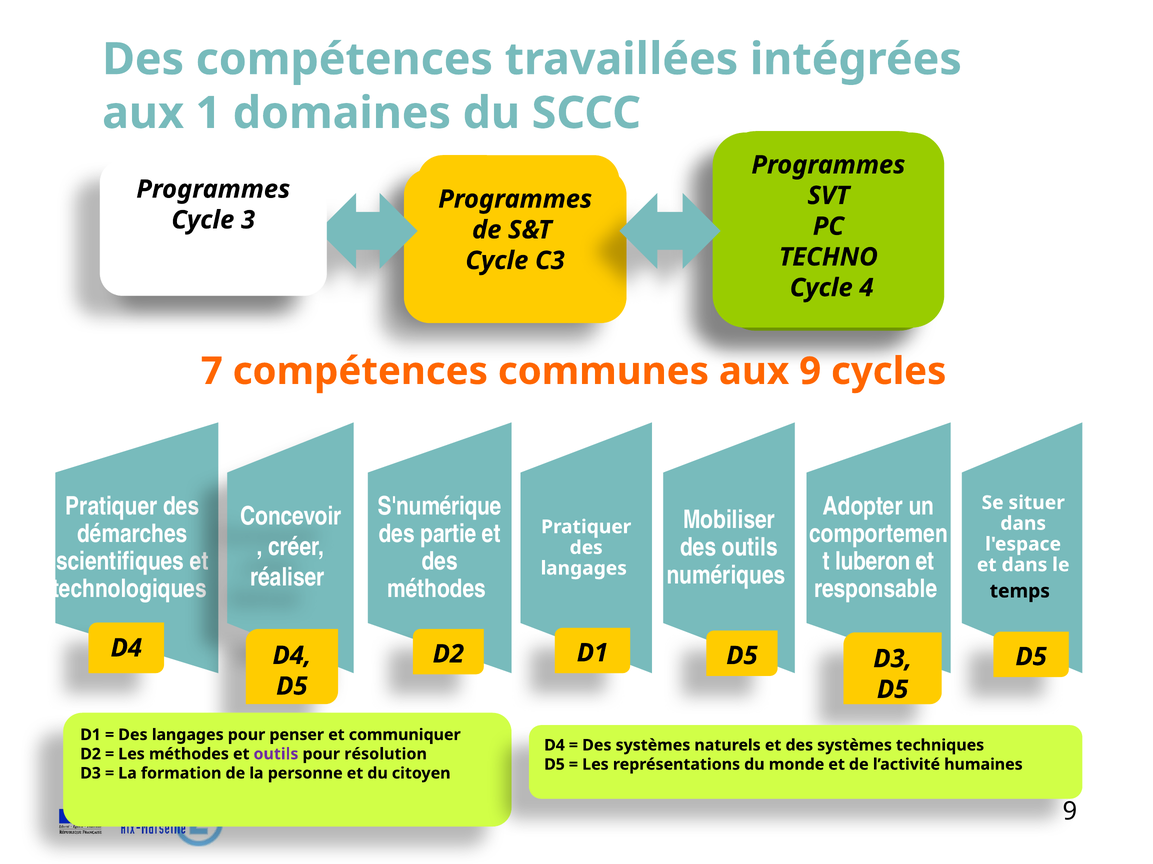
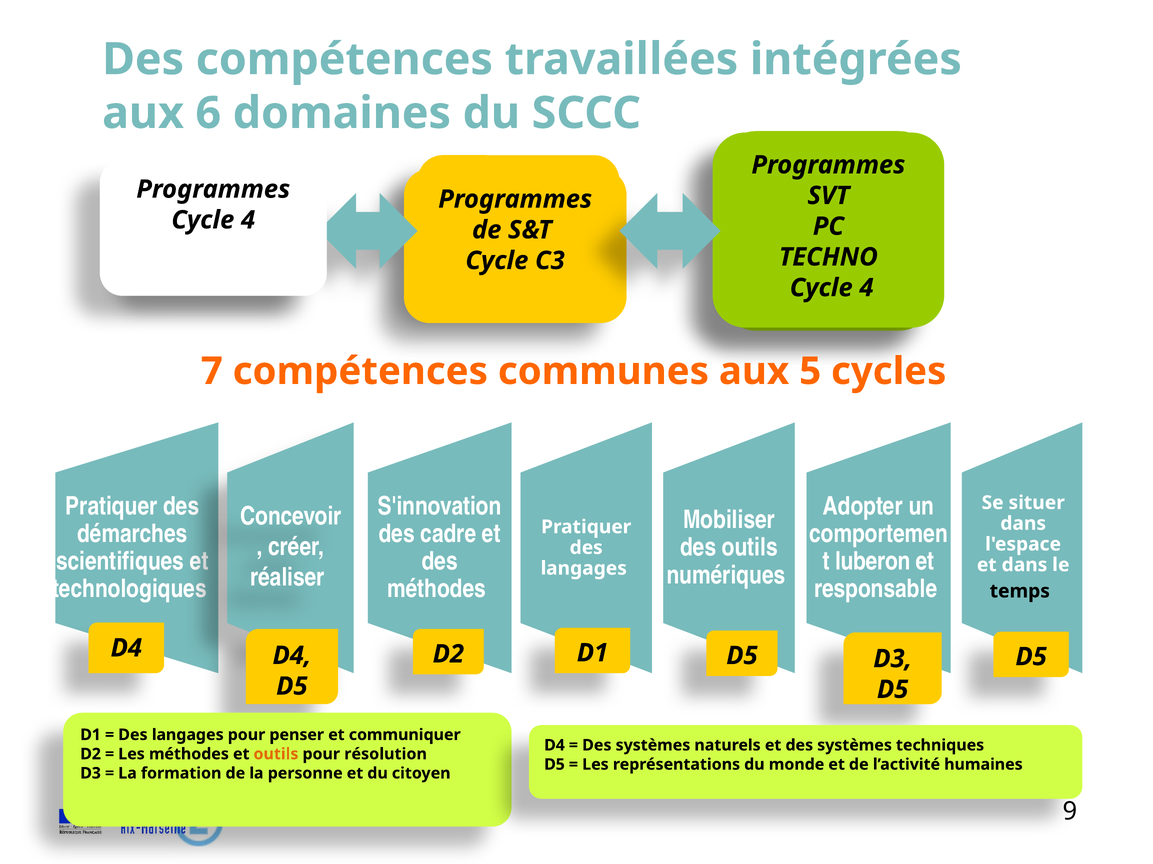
1: 1 -> 6
3 at (248, 220): 3 -> 4
aux 9: 9 -> 5
S'numérique: S'numérique -> S'innovation
partie: partie -> cadre
outils at (276, 755) colour: purple -> orange
